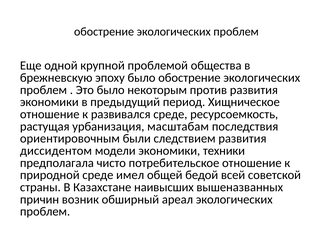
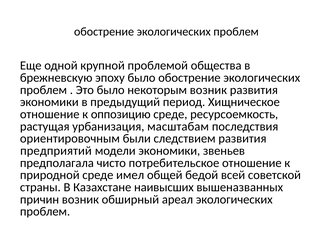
некоторым против: против -> возник
развивался: развивался -> оппозицию
диссидентом: диссидентом -> предприятий
техники: техники -> звеньев
